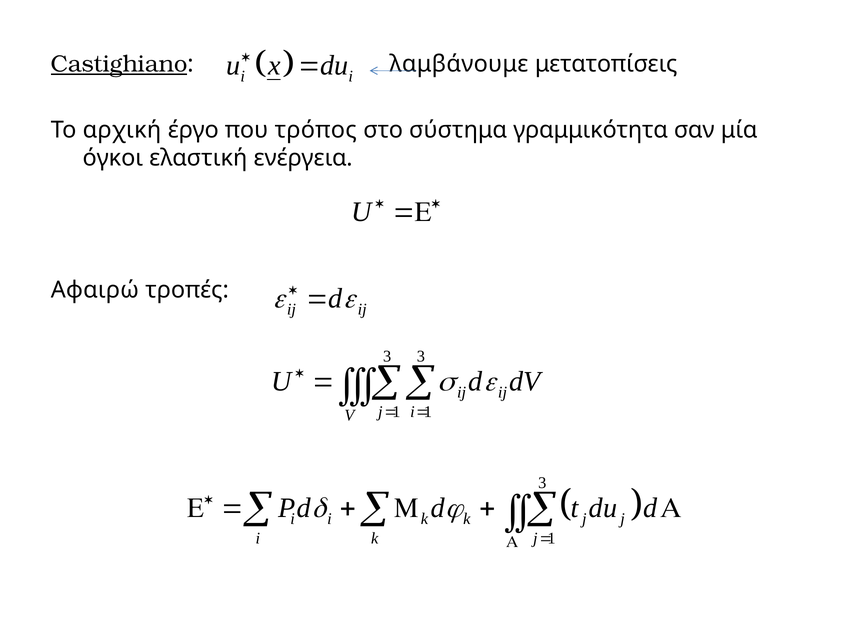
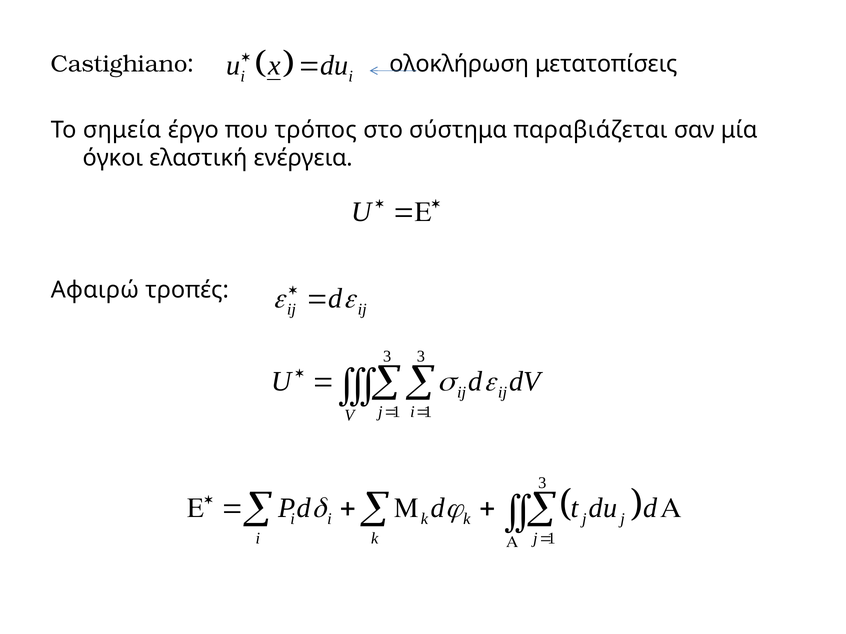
Castighiano underline: present -> none
λαμβάνουμε: λαμβάνουμε -> ολοκλήρωση
αρχική: αρχική -> σημεία
γραμμικότητα: γραμμικότητα -> παραβιάζεται
